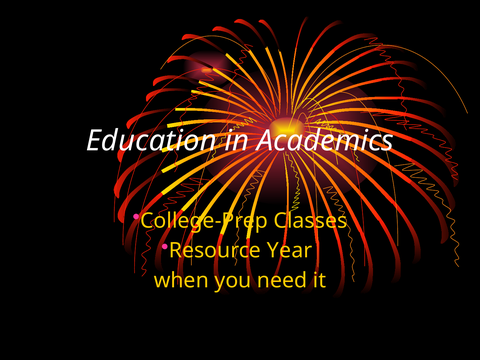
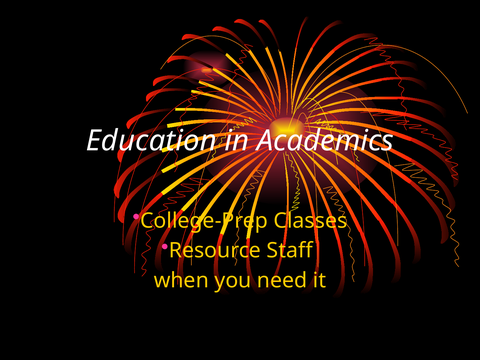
Year: Year -> Staff
